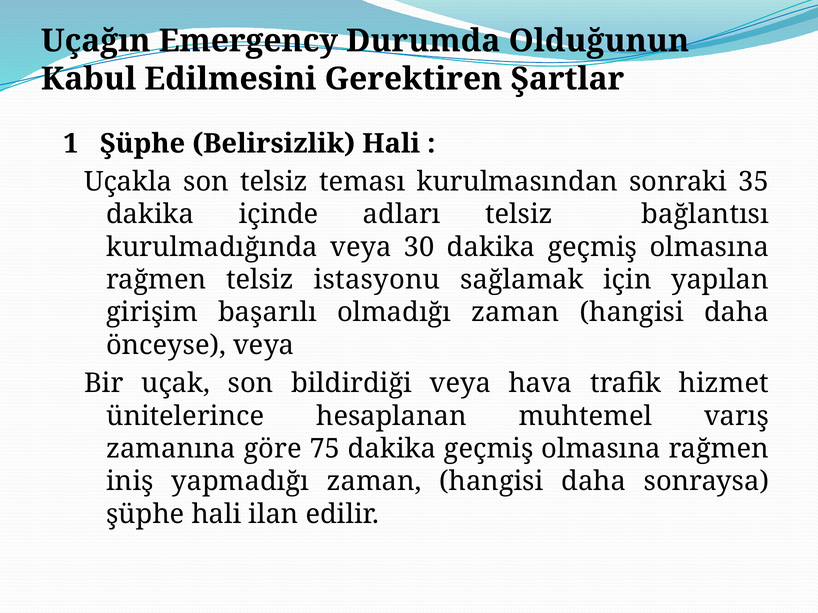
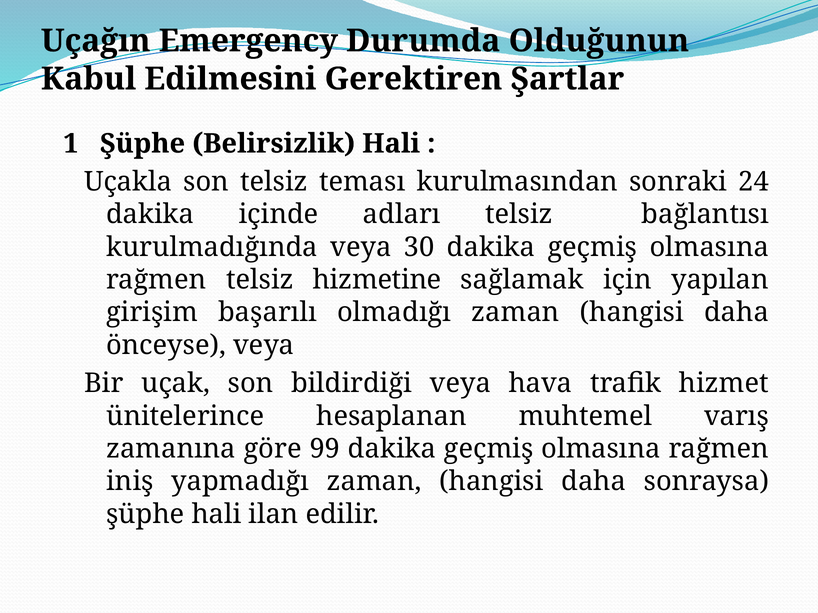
35: 35 -> 24
istasyonu: istasyonu -> hizmetine
75: 75 -> 99
